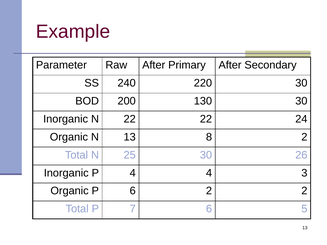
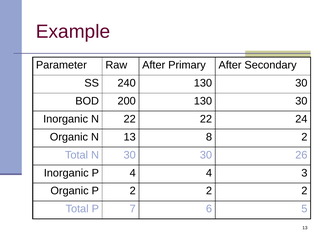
240 220: 220 -> 130
N 25: 25 -> 30
P 6: 6 -> 2
